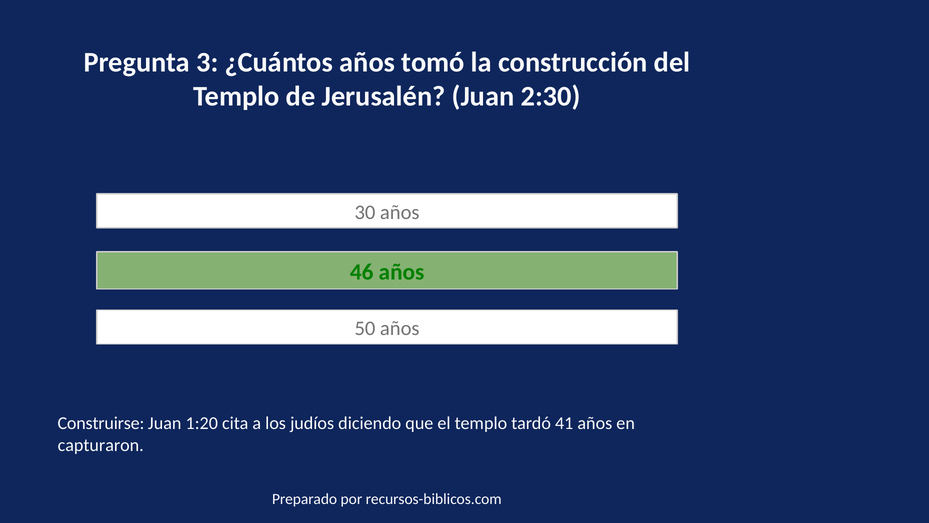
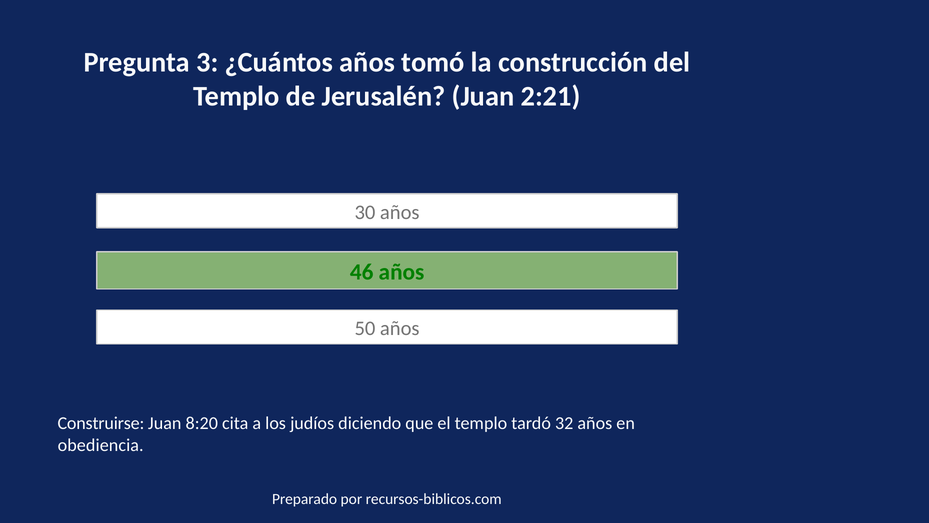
2:30: 2:30 -> 2:21
1:20: 1:20 -> 8:20
41: 41 -> 32
capturaron: capturaron -> obediencia
